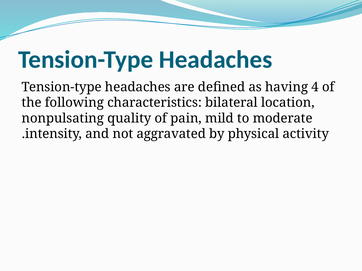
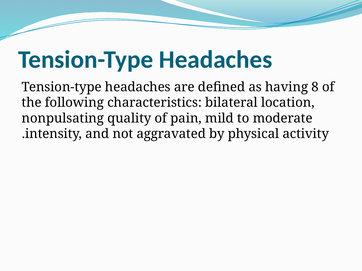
4: 4 -> 8
